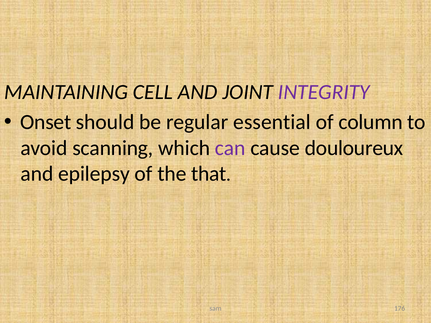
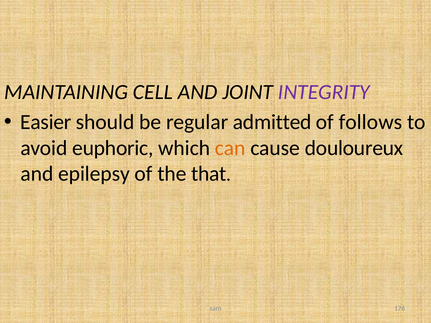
Onset: Onset -> Easier
essential: essential -> admitted
column: column -> follows
scanning: scanning -> euphoric
can colour: purple -> orange
